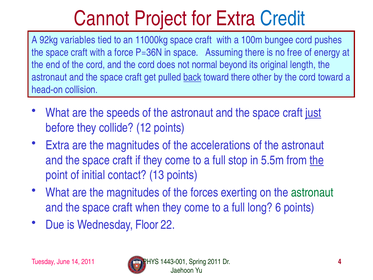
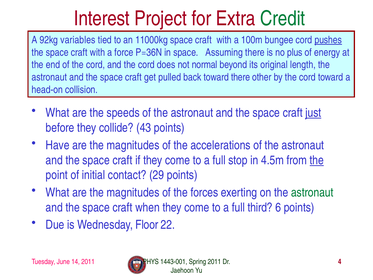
Cannot: Cannot -> Interest
Credit colour: blue -> green
pushes underline: none -> present
free: free -> plus
back underline: present -> none
12: 12 -> 43
Extra at (58, 145): Extra -> Have
5.5m: 5.5m -> 4.5m
13: 13 -> 29
long: long -> third
